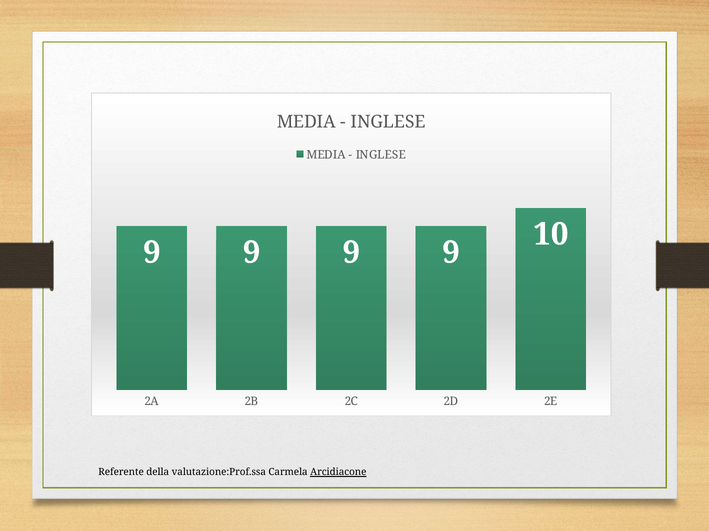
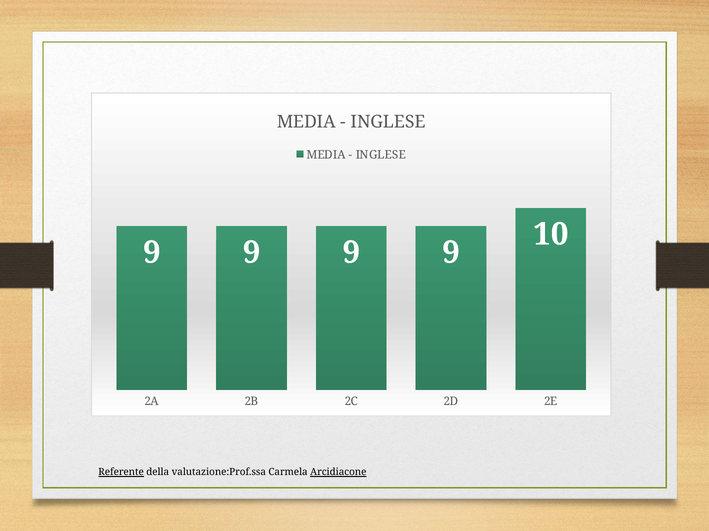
Referente underline: none -> present
